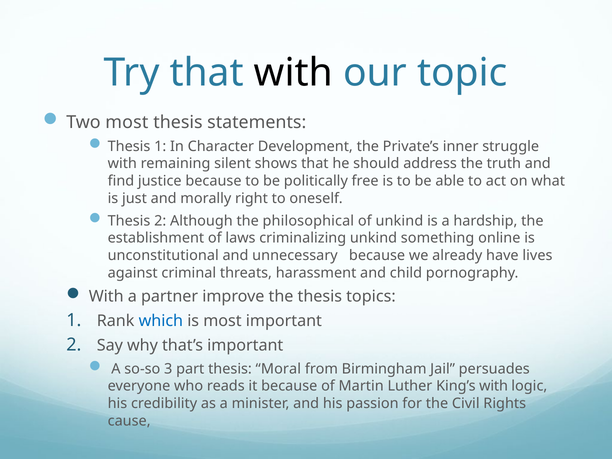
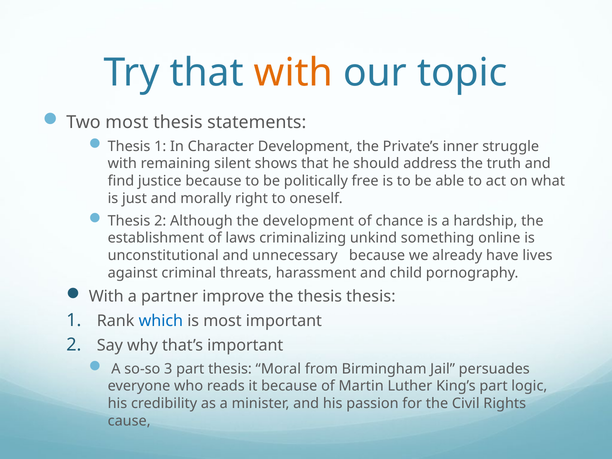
with at (294, 73) colour: black -> orange
the philosophical: philosophical -> development
of unkind: unkind -> chance
thesis topics: topics -> thesis
King’s with: with -> part
